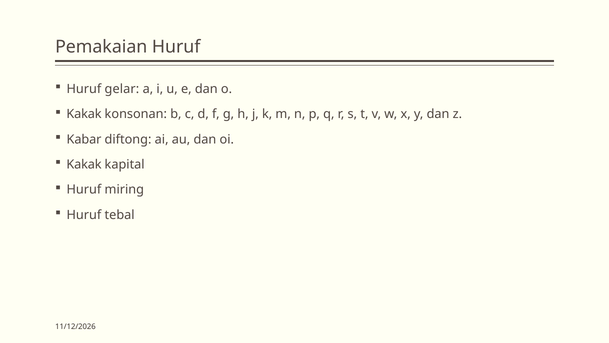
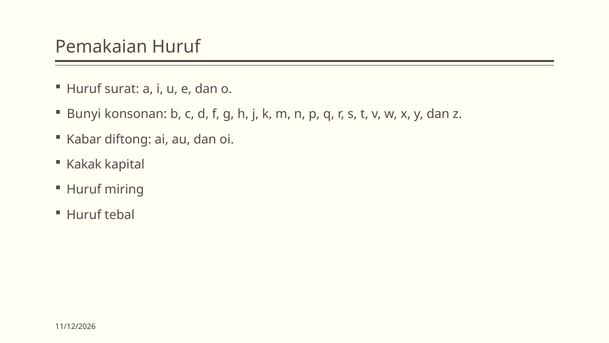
gelar: gelar -> surat
Kakak at (84, 114): Kakak -> Bunyi
